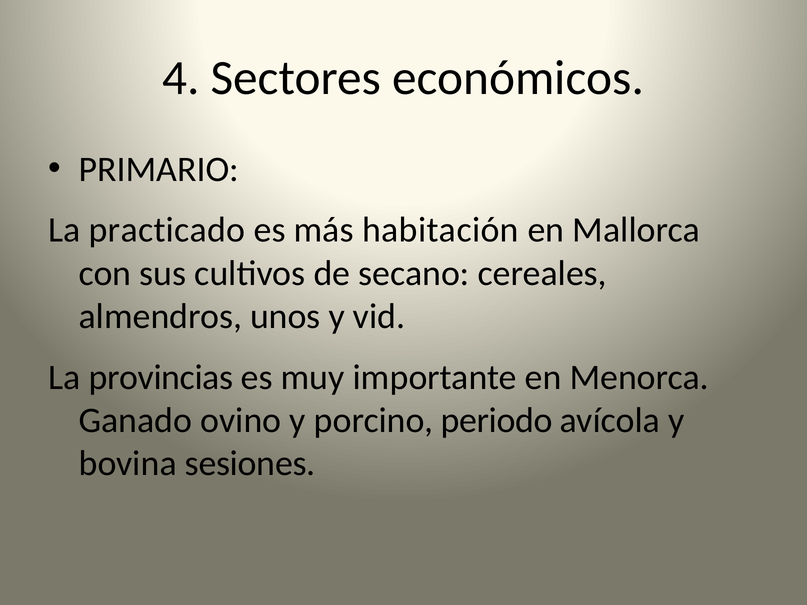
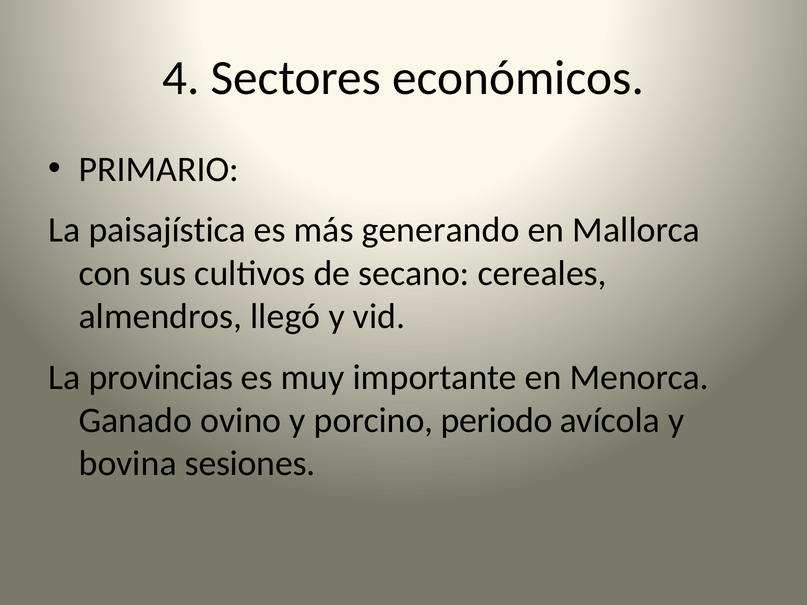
practicado: practicado -> paisajística
habitación: habitación -> generando
unos: unos -> llegó
